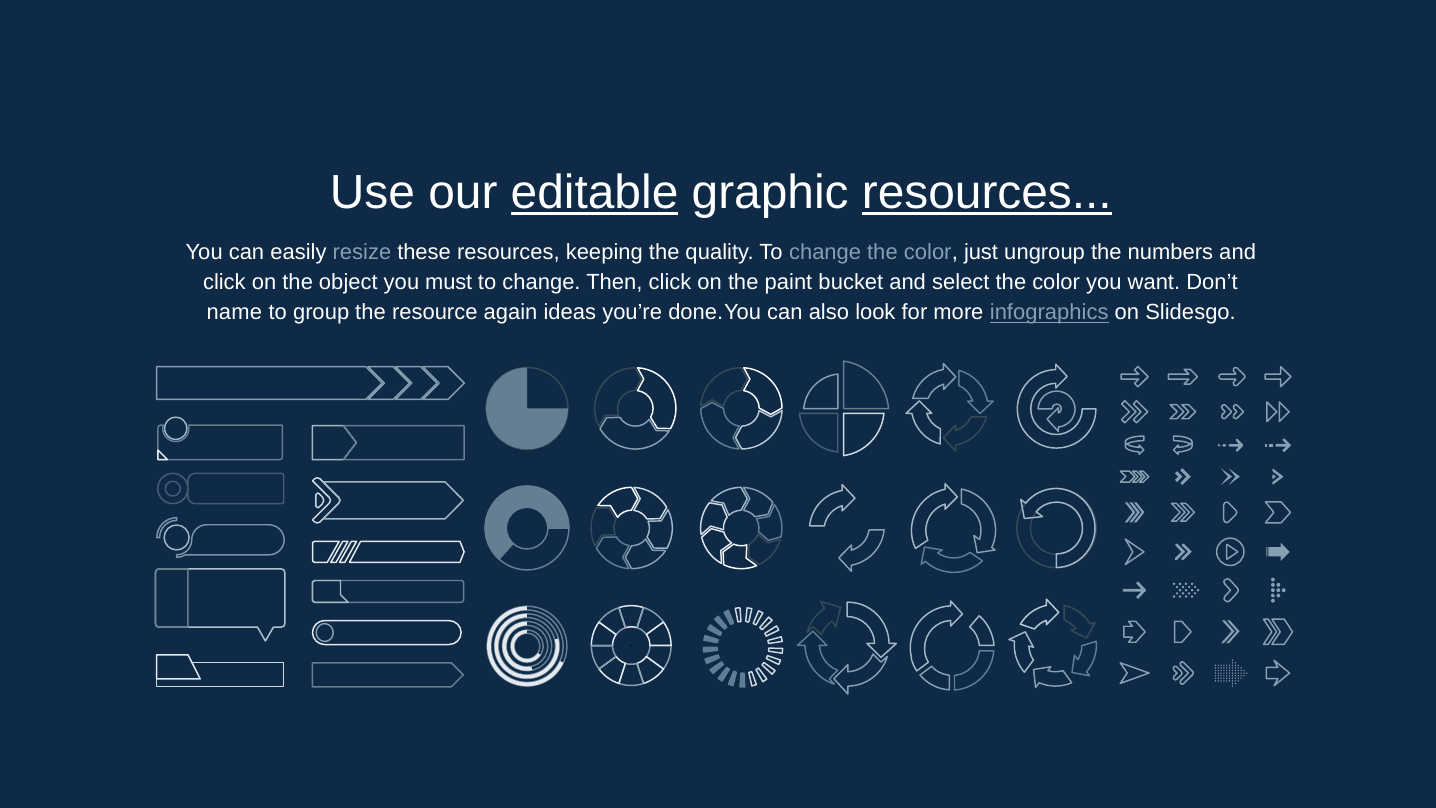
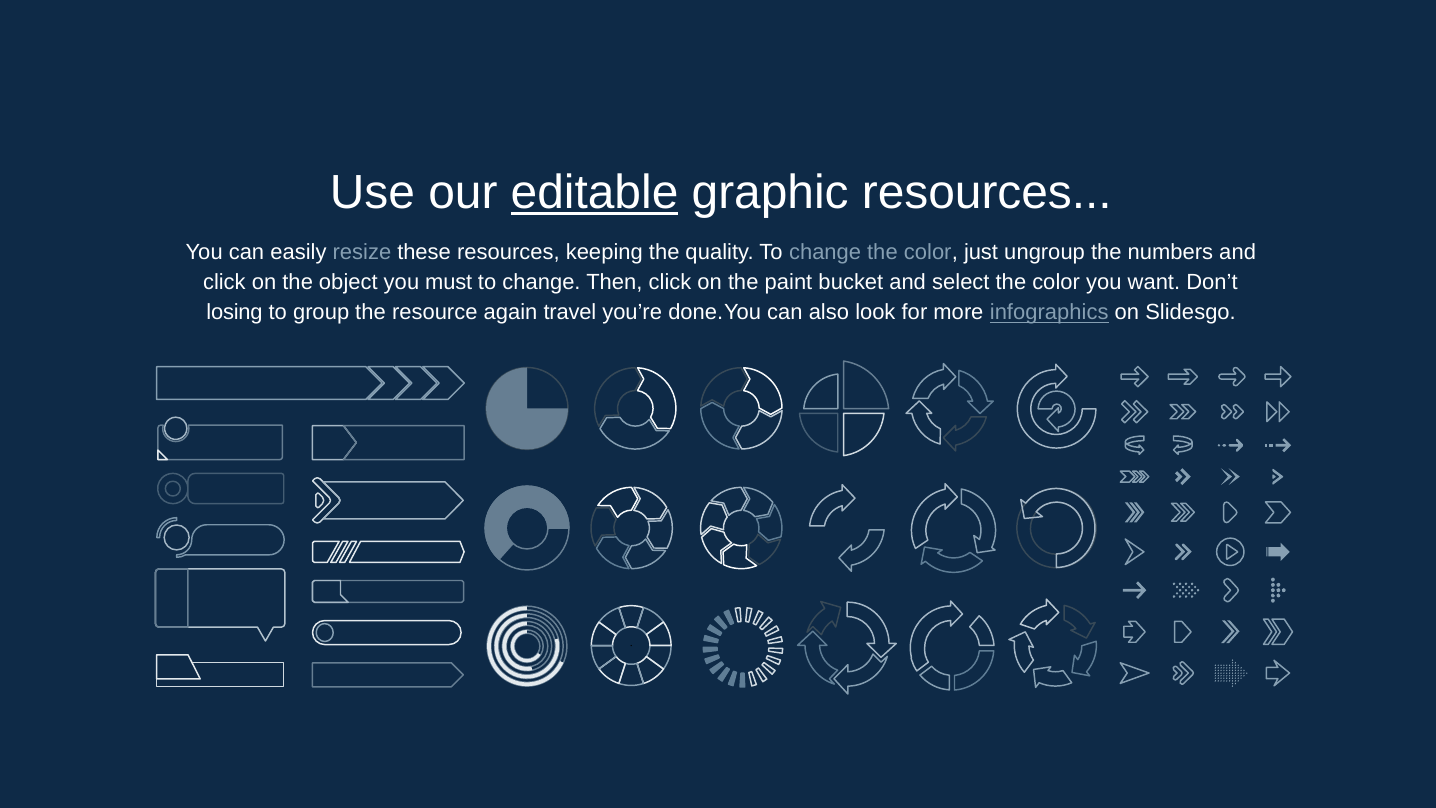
resources at (987, 193) underline: present -> none
name: name -> losing
ideas: ideas -> travel
